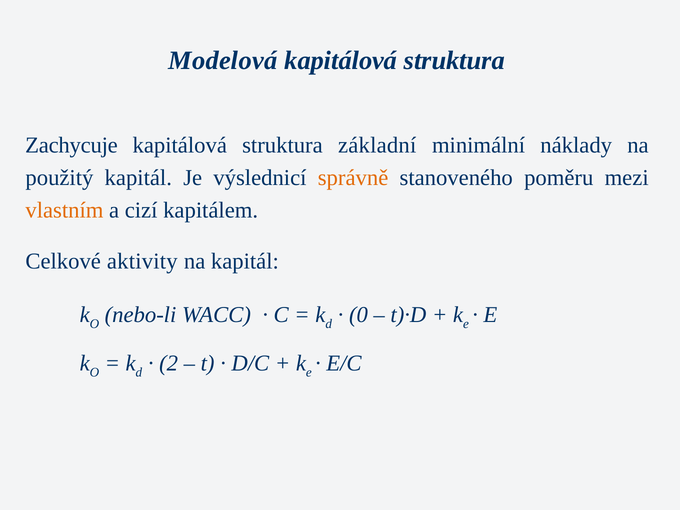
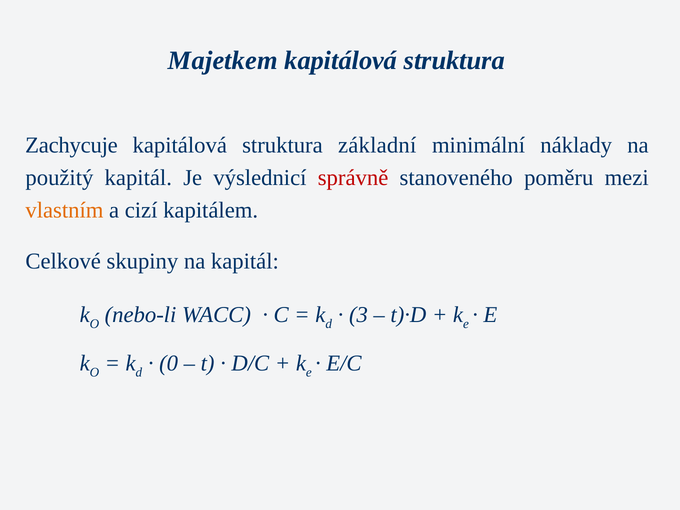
Modelová: Modelová -> Majetkem
správně colour: orange -> red
aktivity: aktivity -> skupiny
0: 0 -> 3
2: 2 -> 0
